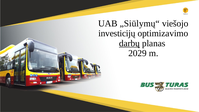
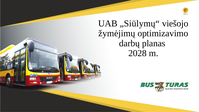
investicijų: investicijų -> žymėjimų
darbų underline: present -> none
2029: 2029 -> 2028
